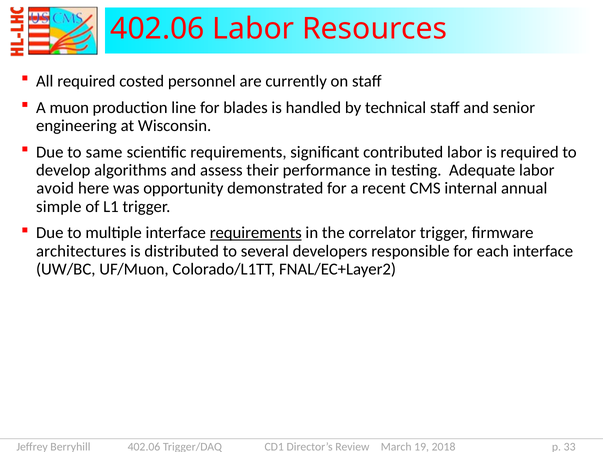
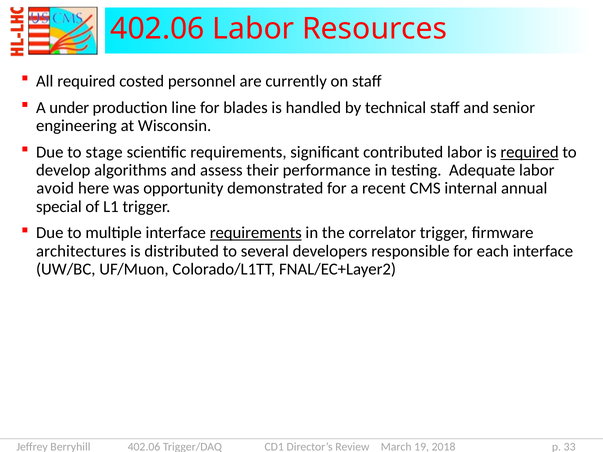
muon: muon -> under
same: same -> stage
required at (530, 152) underline: none -> present
simple: simple -> special
